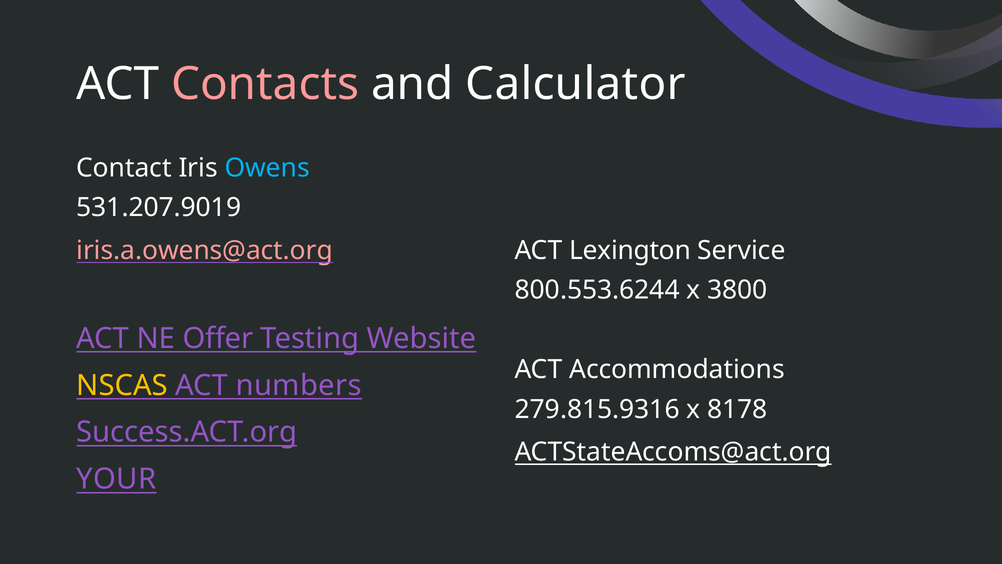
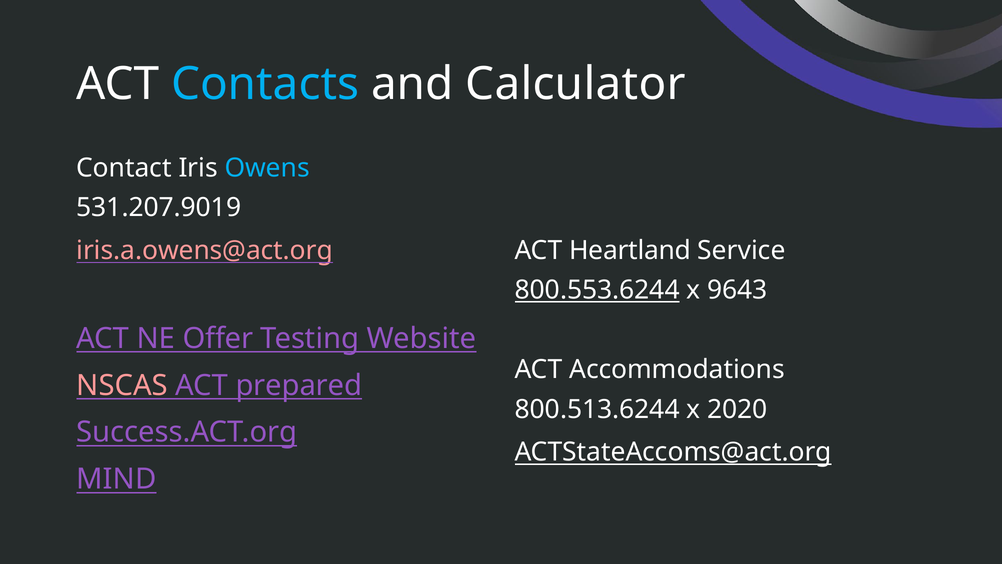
Contacts colour: pink -> light blue
Lexington: Lexington -> Heartland
800.553.6244 underline: none -> present
3800: 3800 -> 9643
NSCAS colour: yellow -> pink
numbers: numbers -> prepared
279.815.9316: 279.815.9316 -> 800.513.6244
8178: 8178 -> 2020
YOUR: YOUR -> MIND
